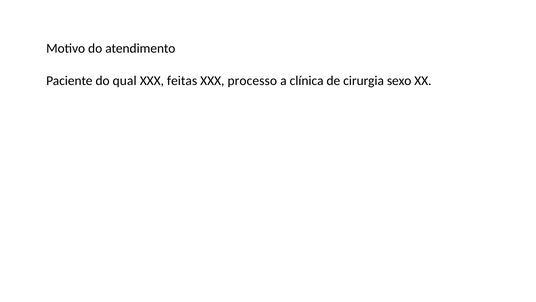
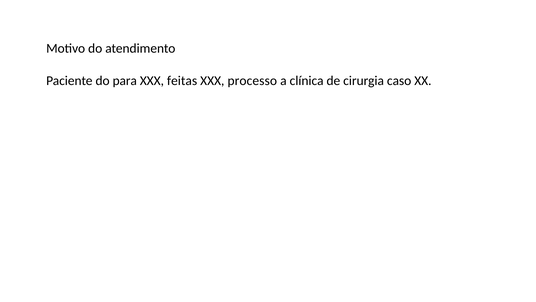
qual: qual -> para
sexo: sexo -> caso
